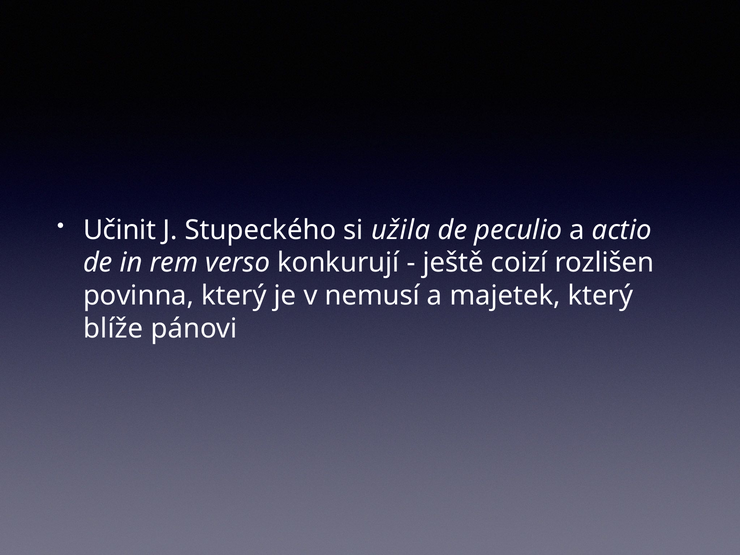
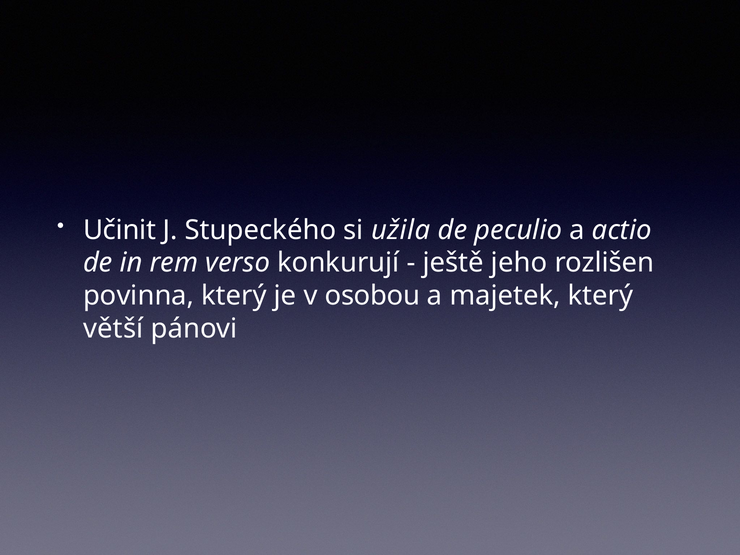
coizí: coizí -> jeho
nemusí: nemusí -> osobou
blíže: blíže -> větší
